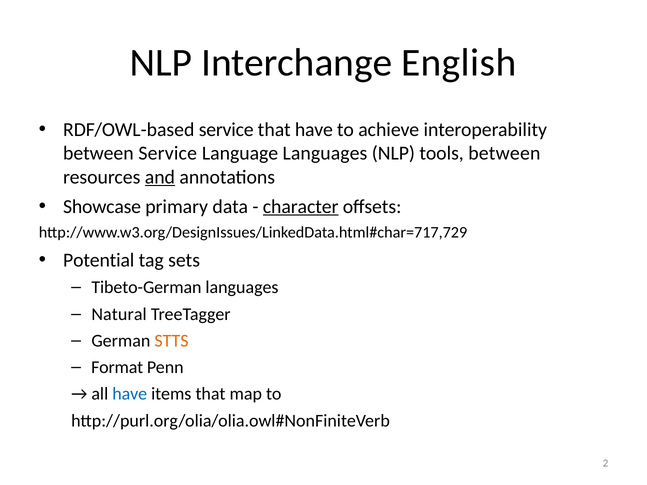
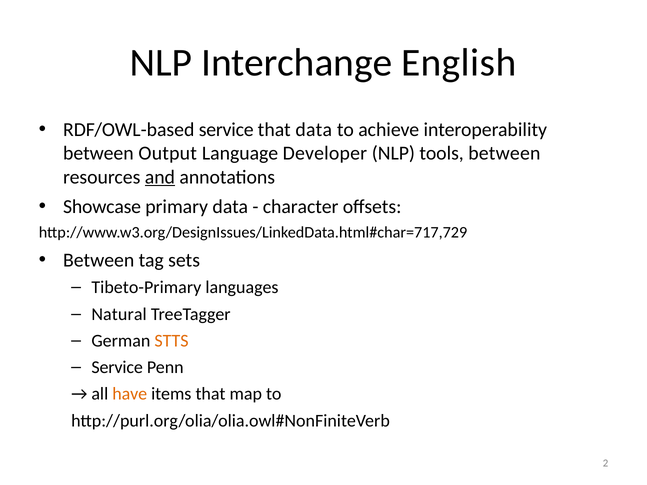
that have: have -> data
between Service: Service -> Output
Language Languages: Languages -> Developer
character underline: present -> none
Potential at (99, 260): Potential -> Between
Tibeto-German: Tibeto-German -> Tibeto-Primary
Format at (117, 368): Format -> Service
have at (130, 394) colour: blue -> orange
